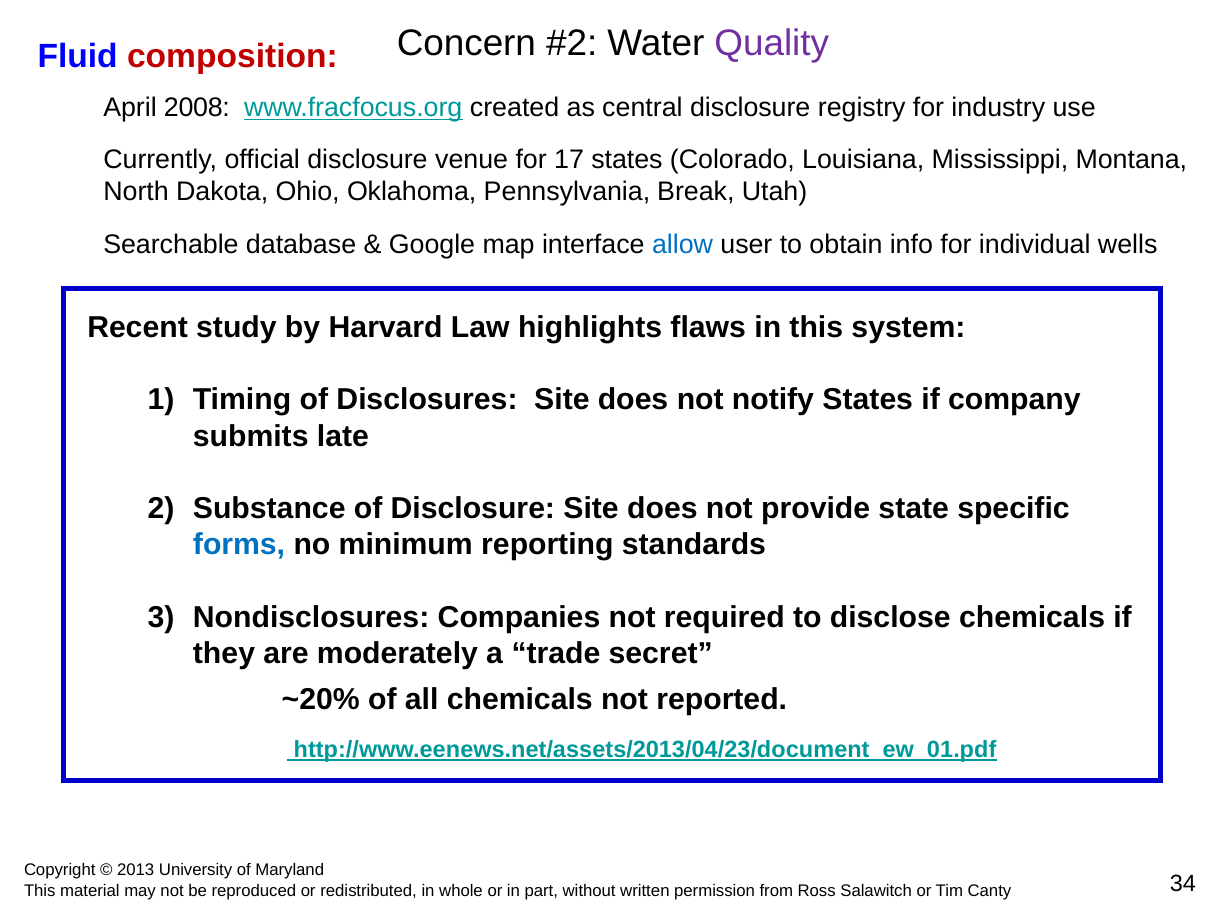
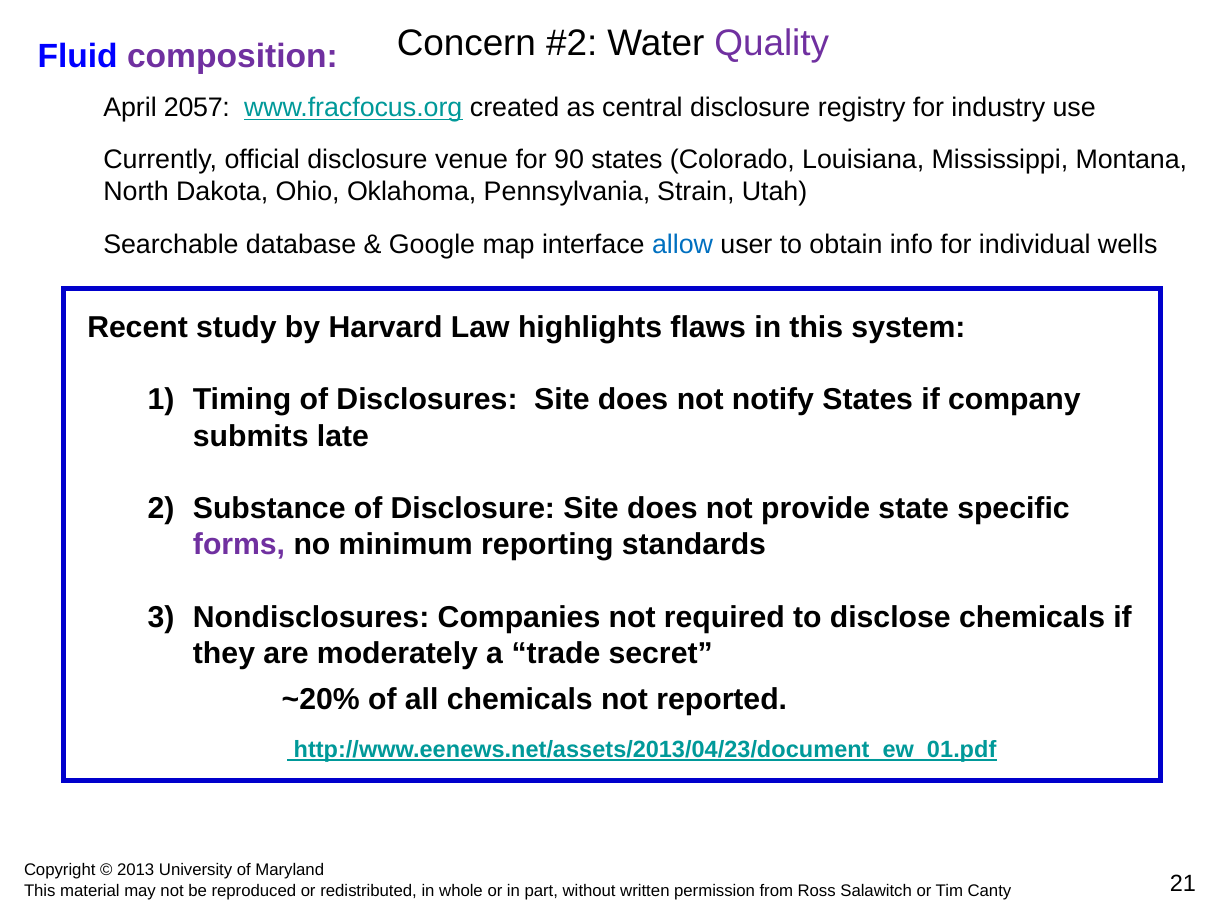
composition colour: red -> purple
2008: 2008 -> 2057
17: 17 -> 90
Break: Break -> Strain
forms colour: blue -> purple
34: 34 -> 21
